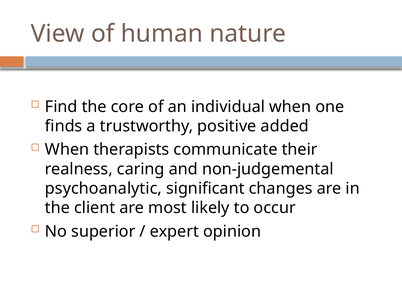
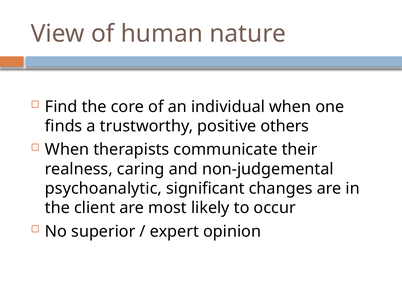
added: added -> others
